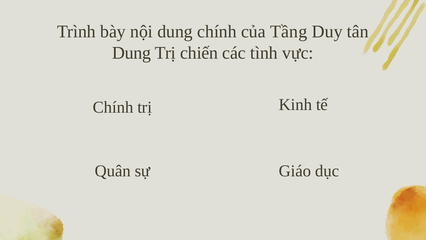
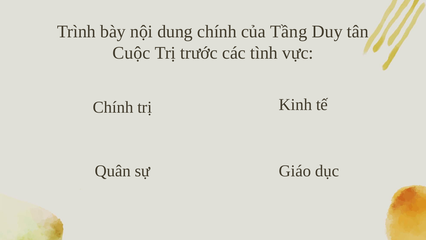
Dung at (132, 53): Dung -> Cuộc
chiến: chiến -> trước
